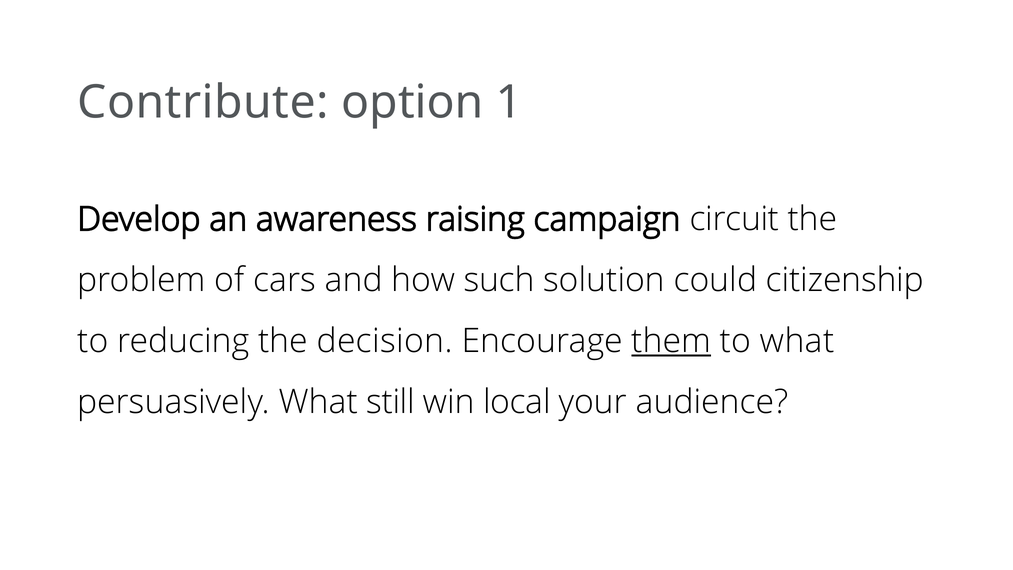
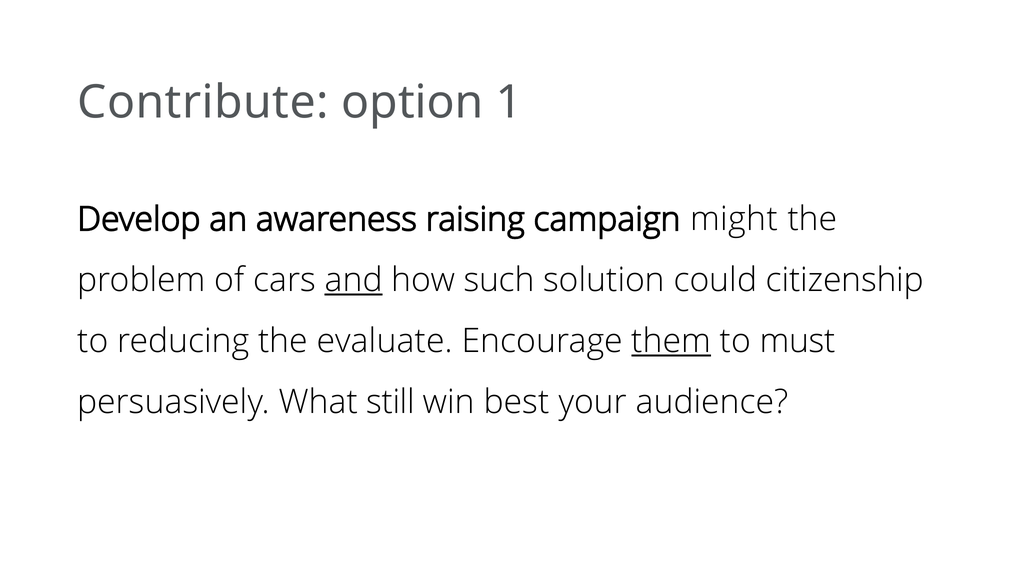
circuit: circuit -> might
and underline: none -> present
decision: decision -> evaluate
to what: what -> must
local: local -> best
